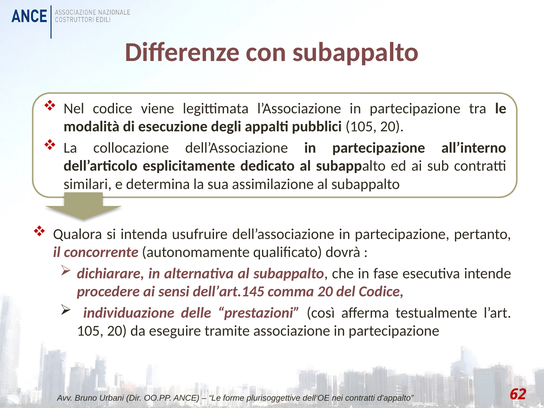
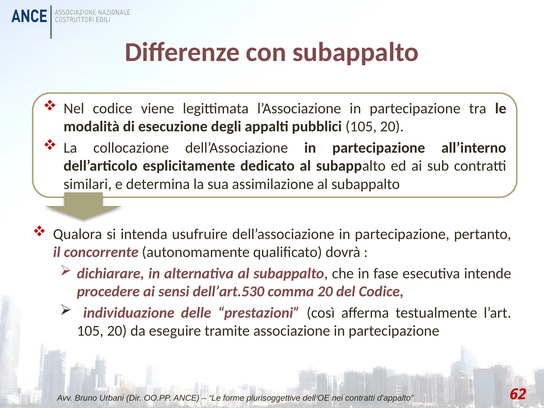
dell’art.145: dell’art.145 -> dell’art.530
